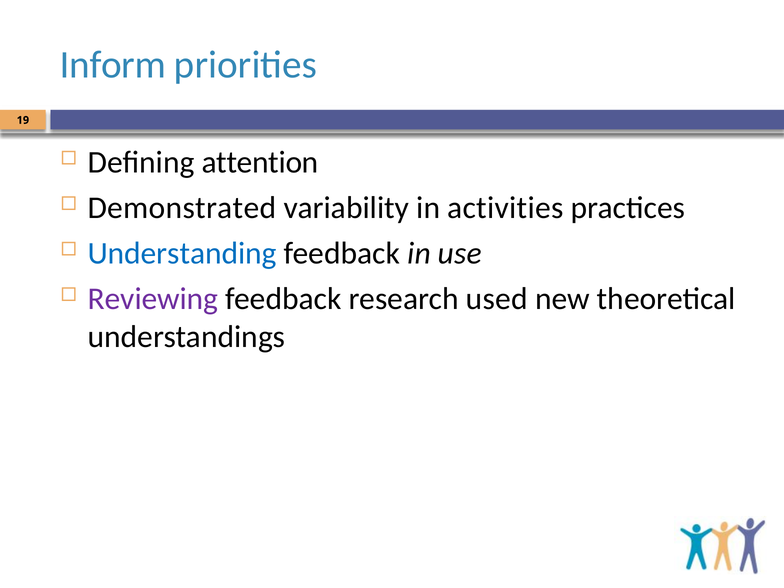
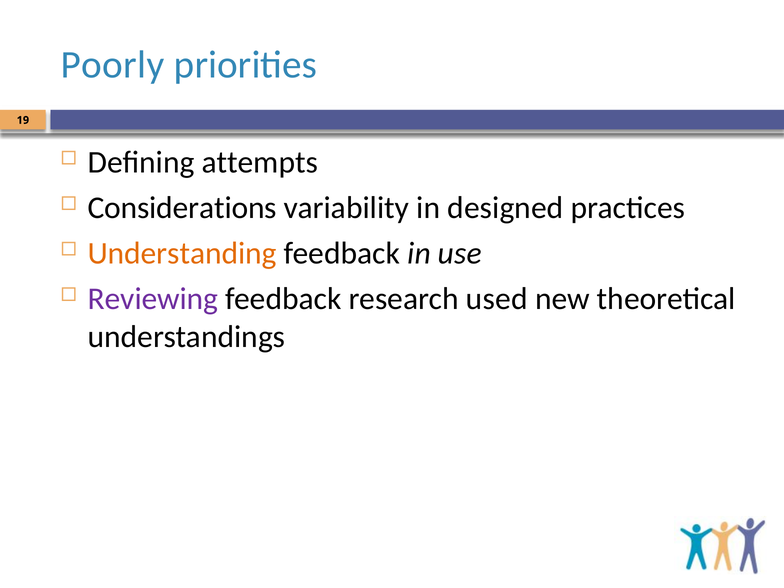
Inform: Inform -> Poorly
attention: attention -> attempts
Demonstrated: Demonstrated -> Considerations
activities: activities -> designed
Understanding colour: blue -> orange
